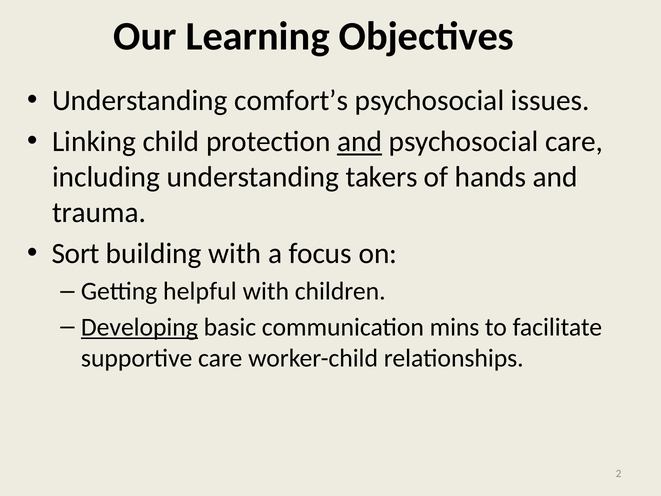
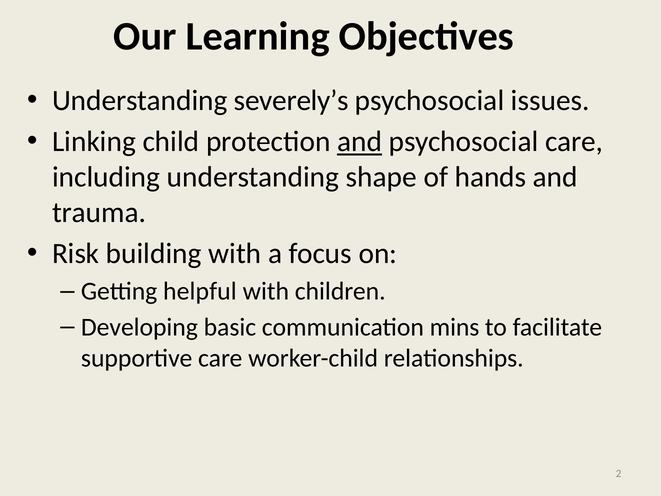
comfort’s: comfort’s -> severely’s
takers: takers -> shape
Sort: Sort -> Risk
Developing underline: present -> none
